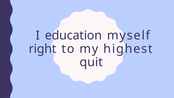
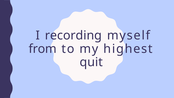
education: education -> recording
right: right -> from
